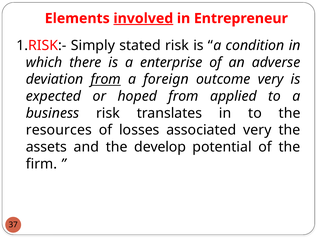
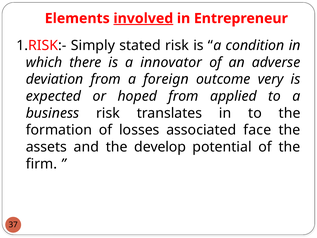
enterprise: enterprise -> innovator
from at (106, 79) underline: present -> none
resources: resources -> formation
associated very: very -> face
